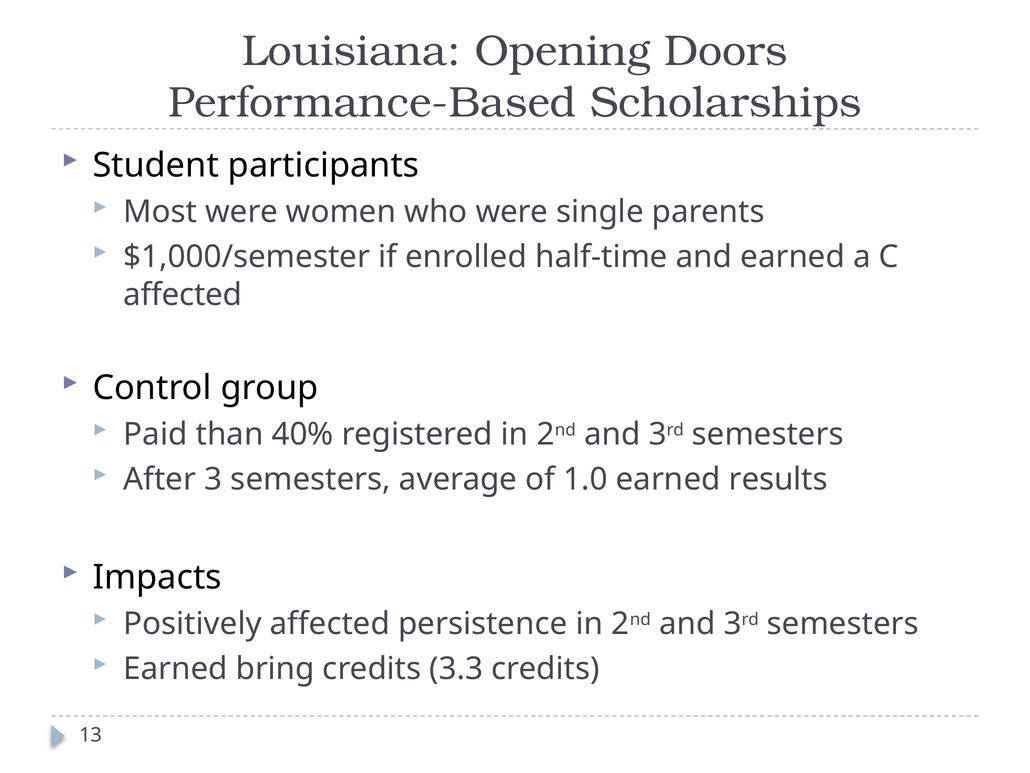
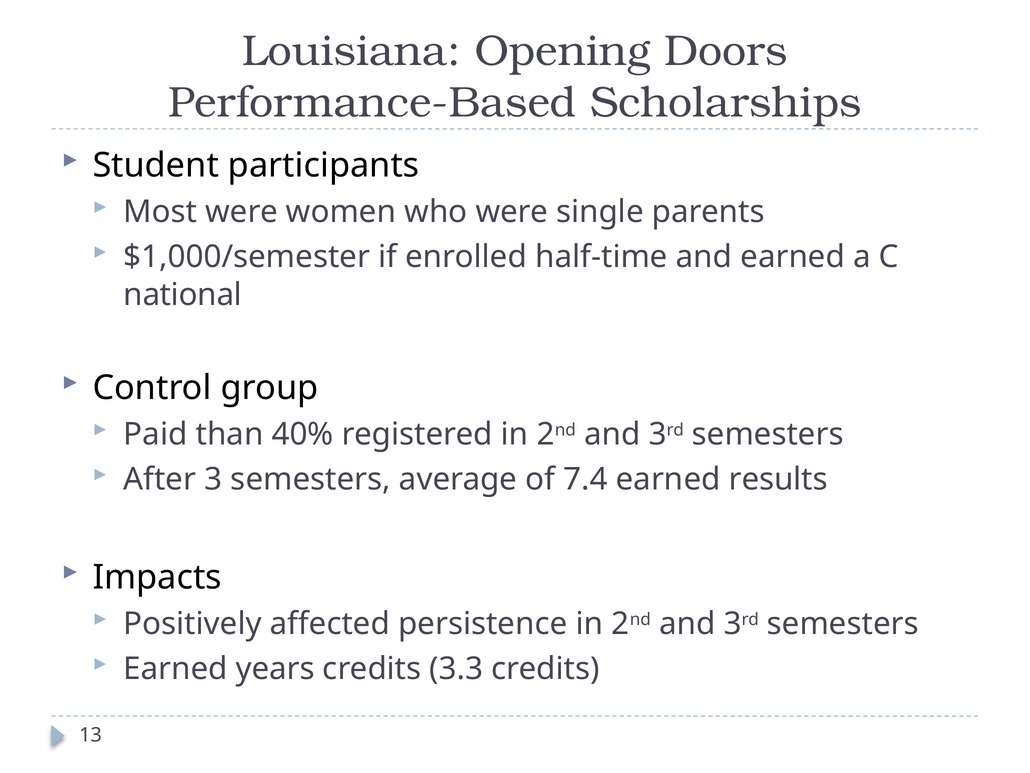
affected at (183, 294): affected -> national
1.0: 1.0 -> 7.4
bring: bring -> years
